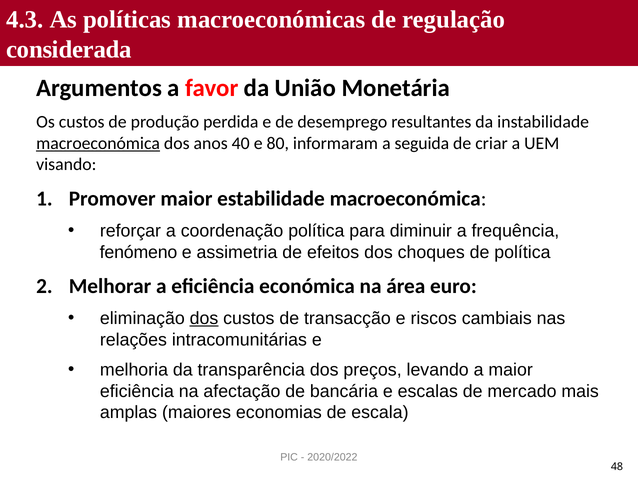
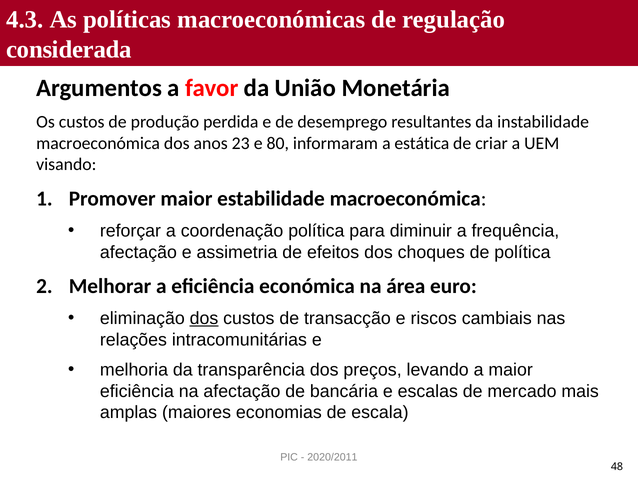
macroeconómica at (98, 143) underline: present -> none
40: 40 -> 23
seguida: seguida -> estática
fenómeno at (139, 252): fenómeno -> afectação
2020/2022: 2020/2022 -> 2020/2011
